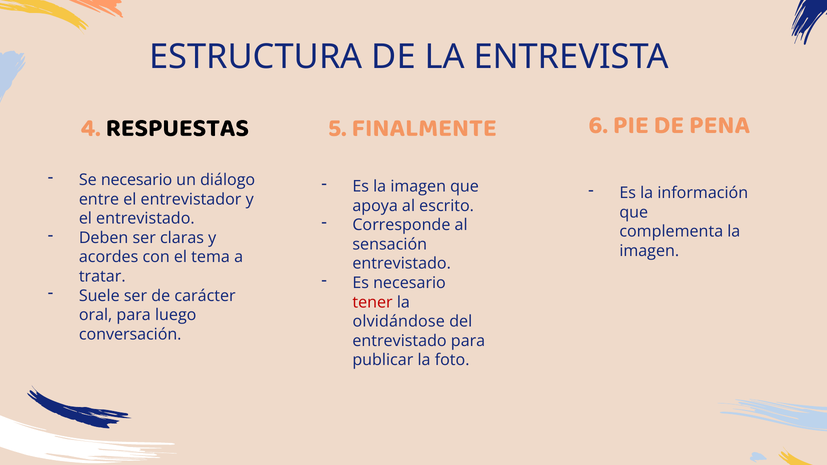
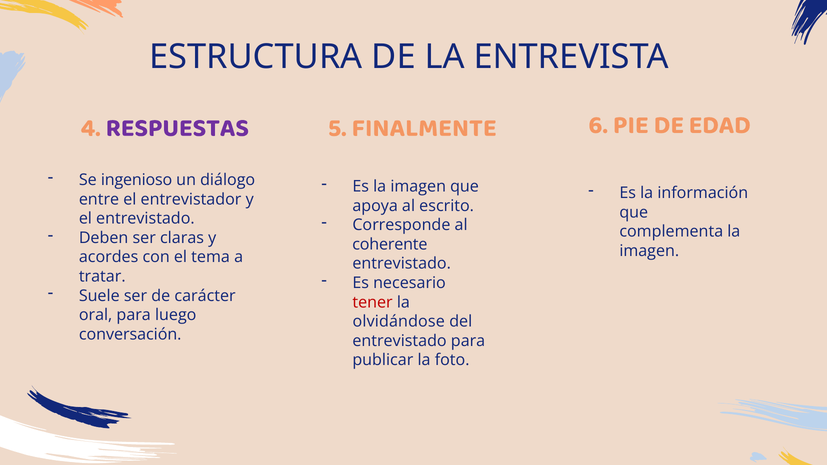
PENA: PENA -> EDAD
RESPUESTAS colour: black -> purple
Se necesario: necesario -> ingenioso
sensación: sensación -> coherente
